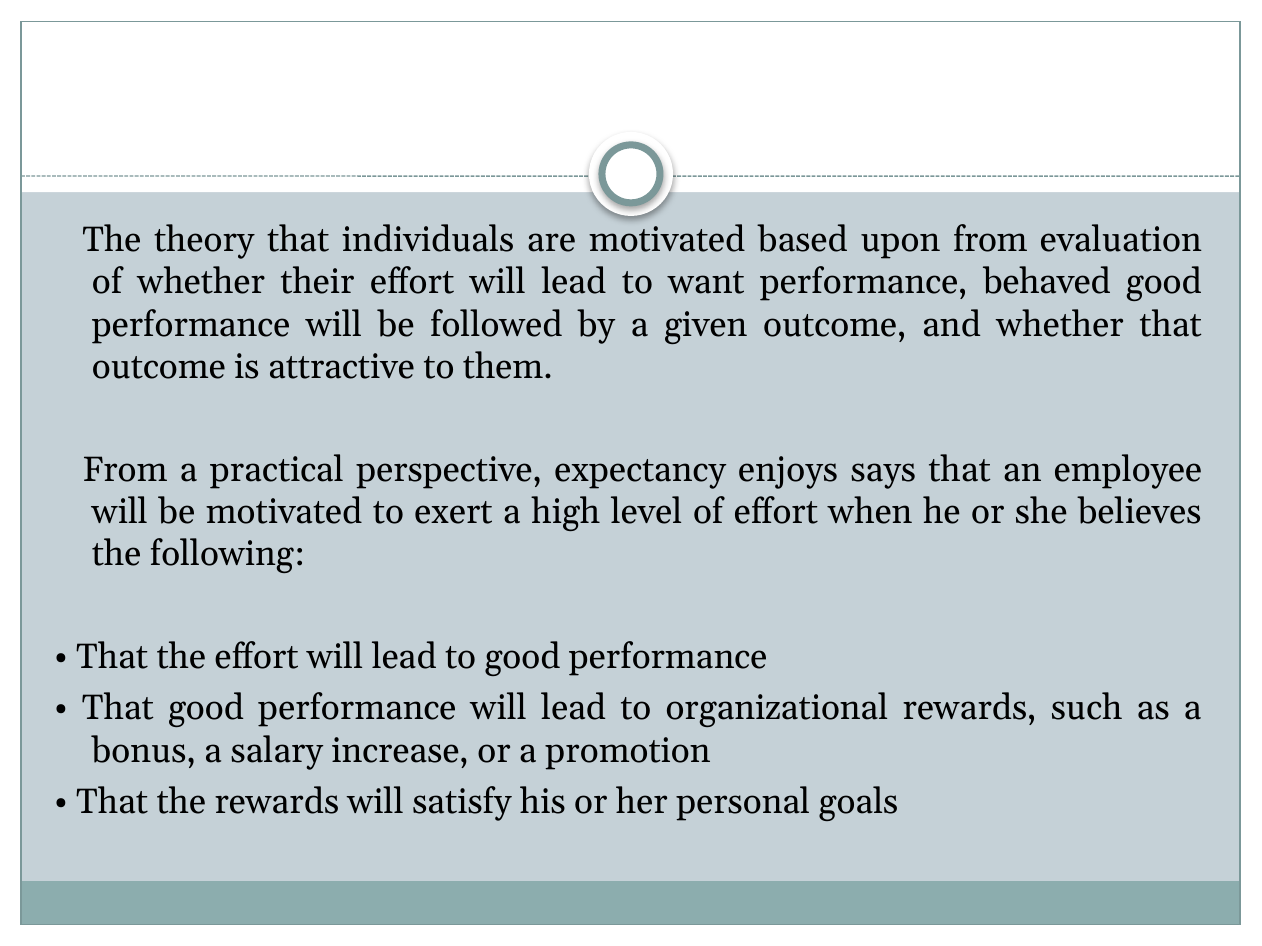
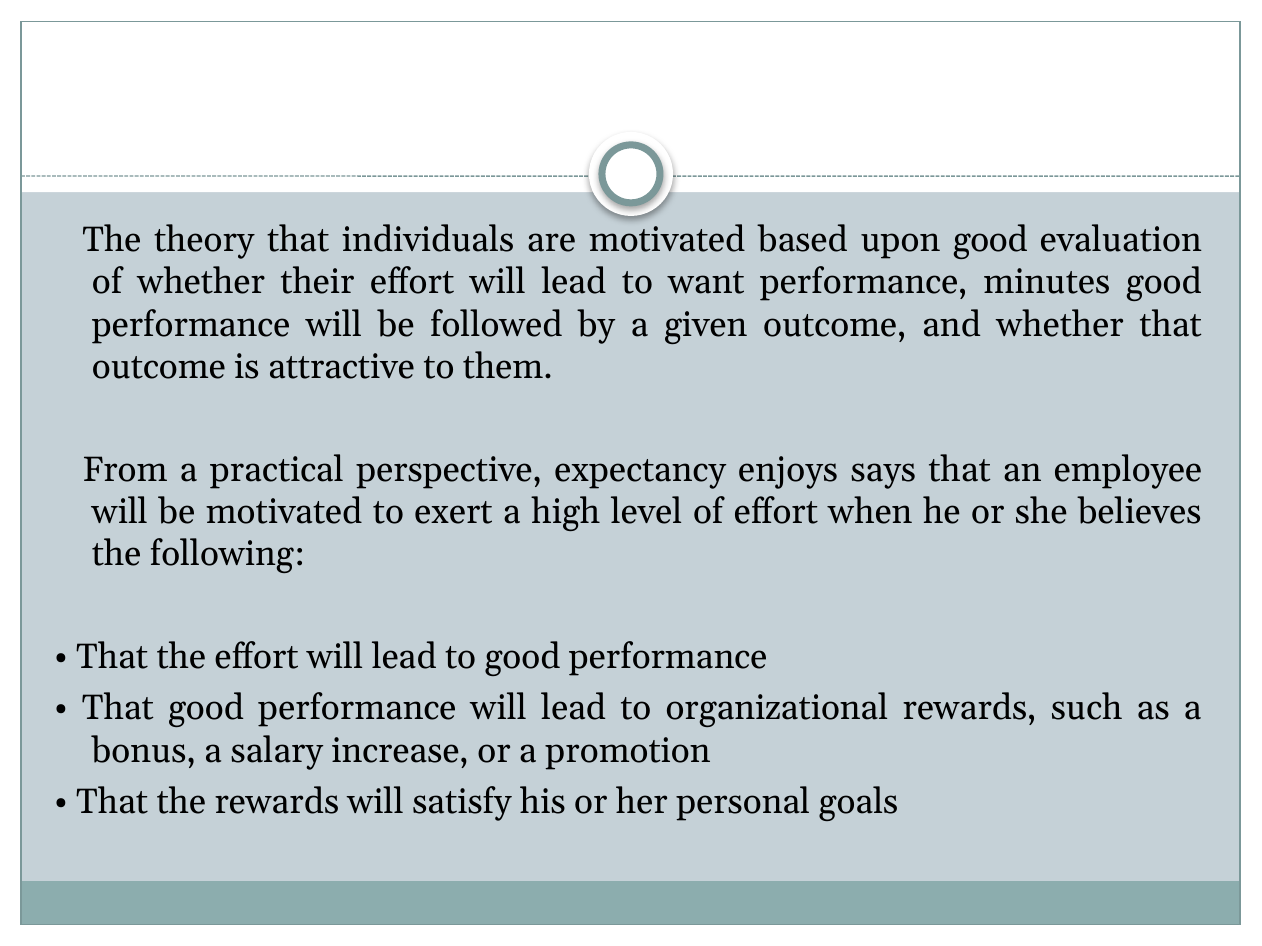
upon from: from -> good
behaved: behaved -> minutes
